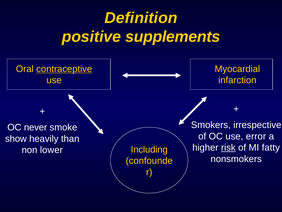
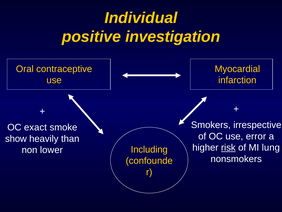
Definition: Definition -> Individual
supplements: supplements -> investigation
contraceptive underline: present -> none
never: never -> exact
fatty: fatty -> lung
